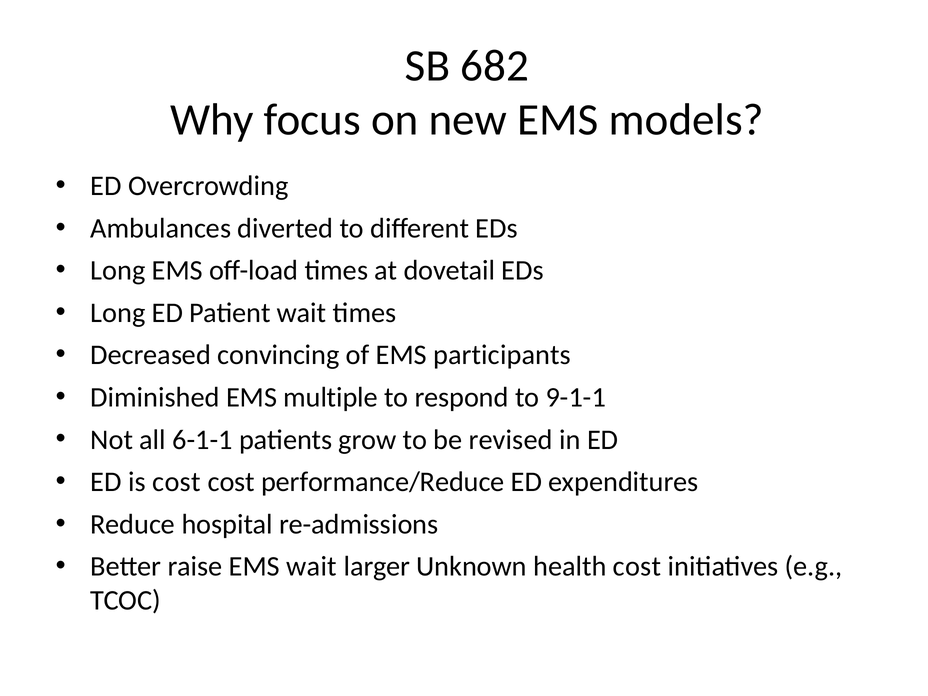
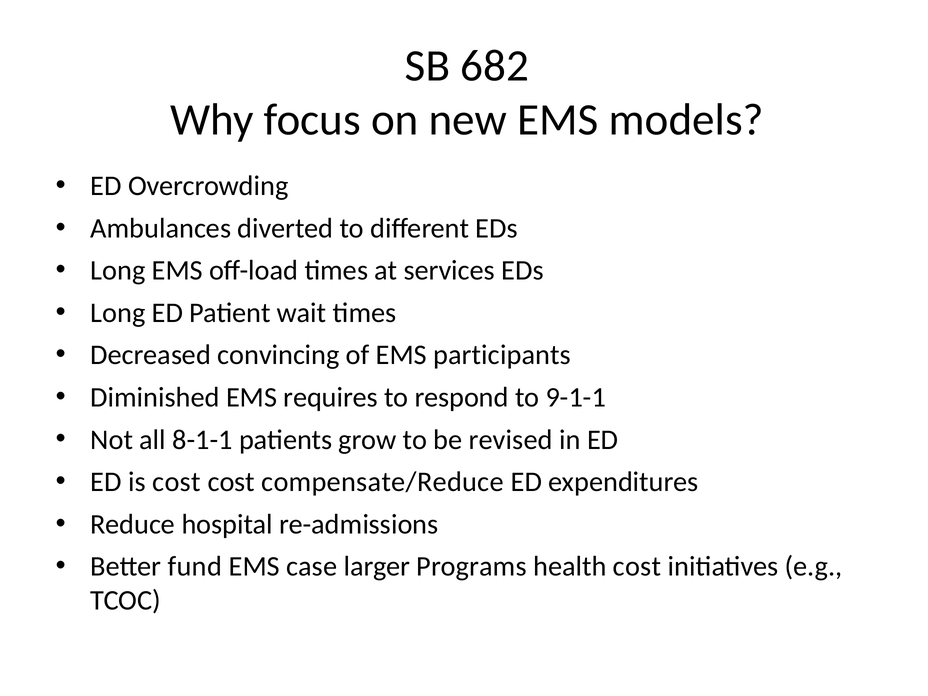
dovetail: dovetail -> services
multiple: multiple -> requires
6-1-1: 6-1-1 -> 8-1-1
performance/Reduce: performance/Reduce -> compensate/Reduce
raise: raise -> fund
EMS wait: wait -> case
Unknown: Unknown -> Programs
